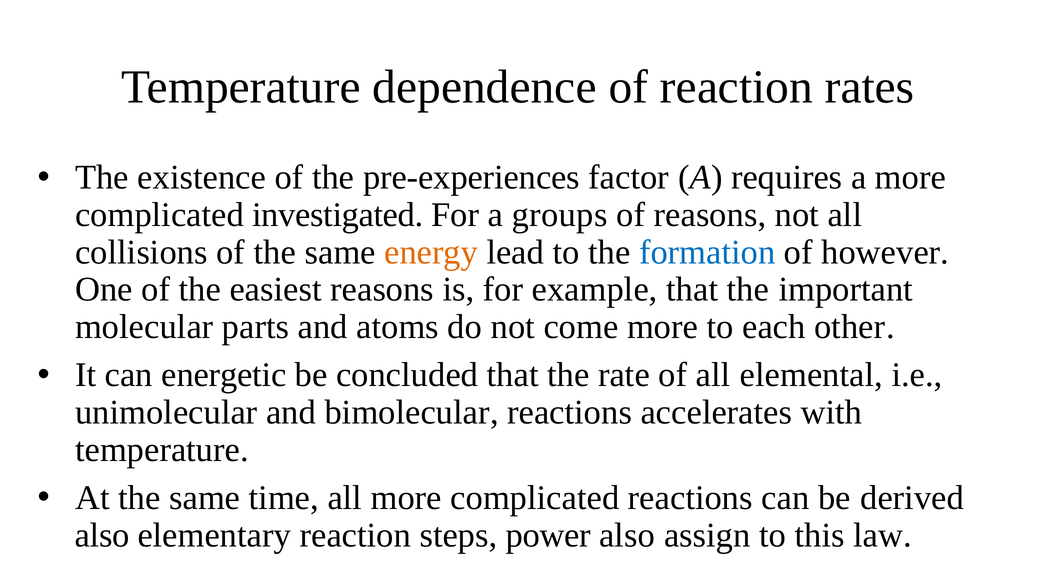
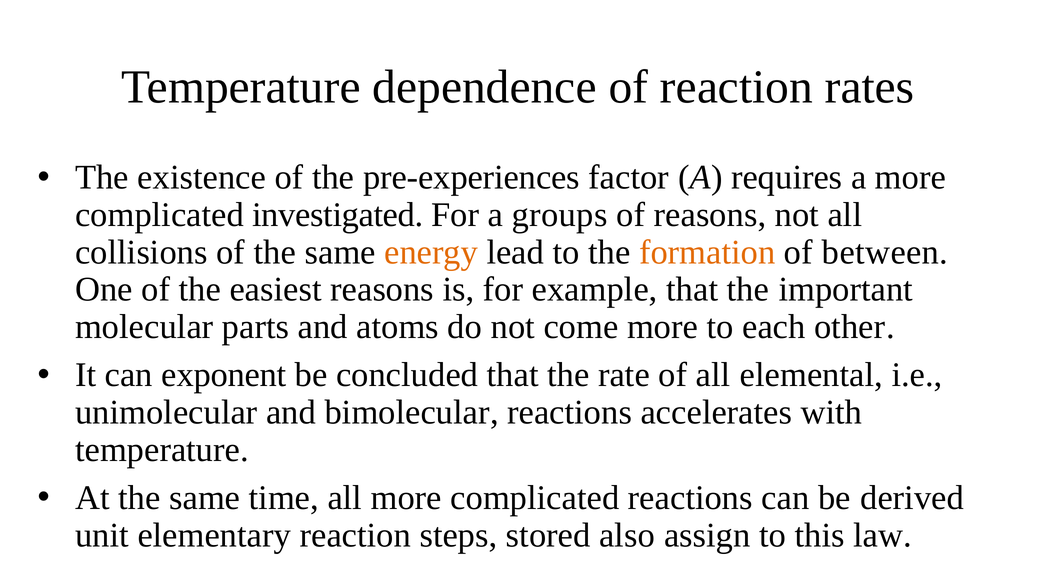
formation colour: blue -> orange
however: however -> between
energetic: energetic -> exponent
also at (102, 535): also -> unit
power: power -> stored
